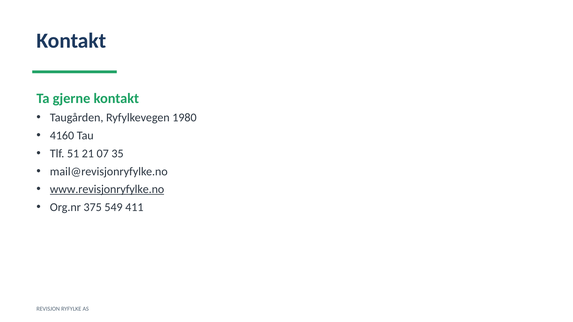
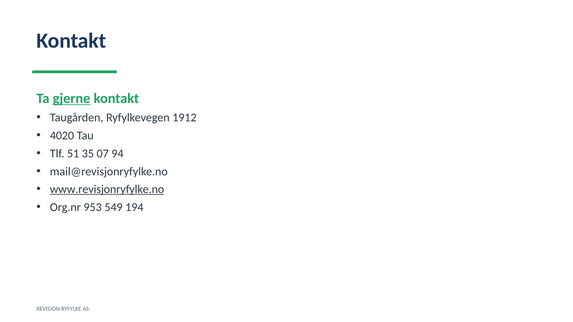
gjerne underline: none -> present
1980: 1980 -> 1912
4160: 4160 -> 4020
21: 21 -> 35
35: 35 -> 94
375: 375 -> 953
411: 411 -> 194
